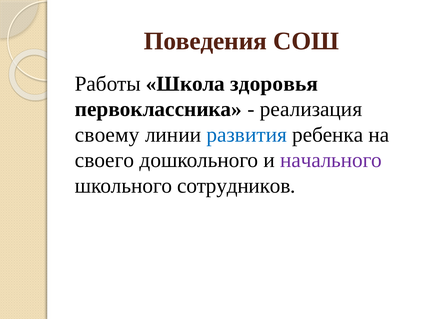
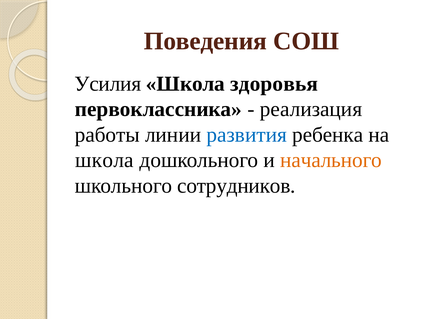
Работы: Работы -> Усилия
своему: своему -> работы
своего at (105, 161): своего -> школа
начального colour: purple -> orange
